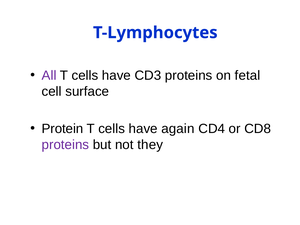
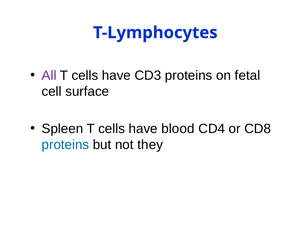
Protein: Protein -> Spleen
again: again -> blood
proteins at (65, 145) colour: purple -> blue
